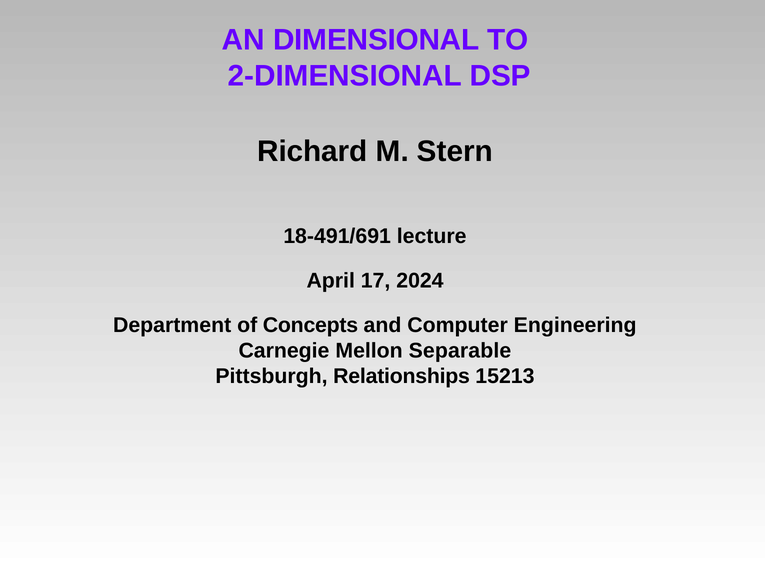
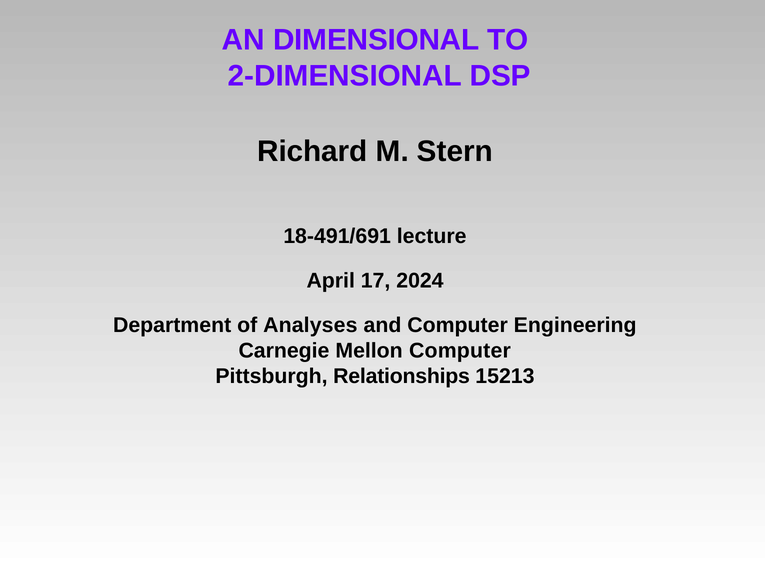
Concepts: Concepts -> Analyses
Mellon Separable: Separable -> Computer
